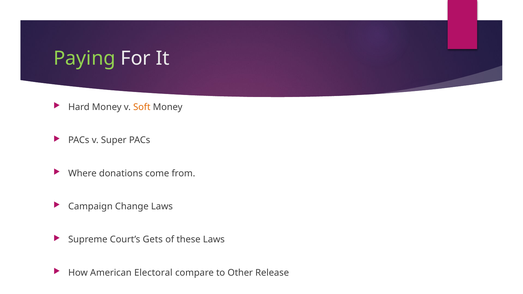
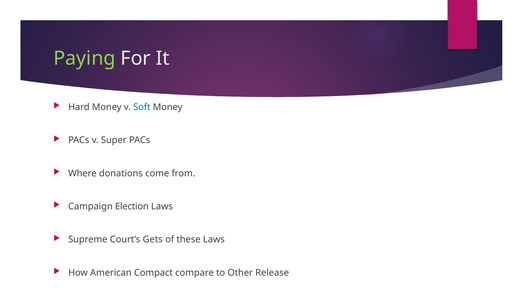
Soft colour: orange -> blue
Change: Change -> Election
Electoral: Electoral -> Compact
